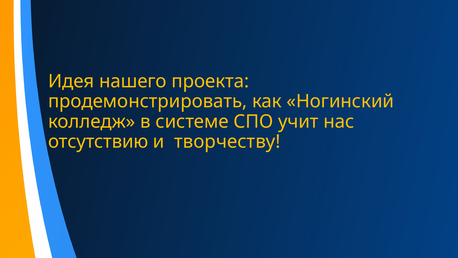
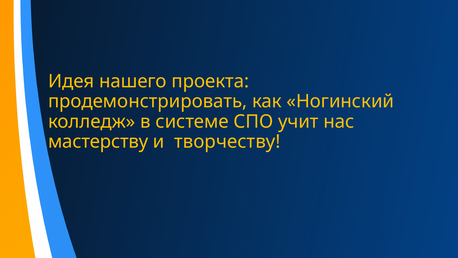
отсутствию: отсутствию -> мастерству
